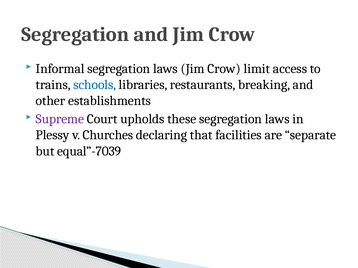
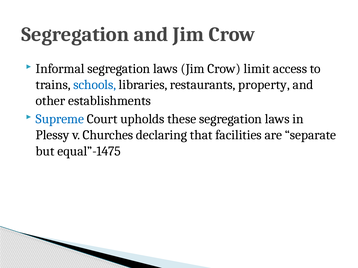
breaking: breaking -> property
Supreme colour: purple -> blue
equal”-7039: equal”-7039 -> equal”-1475
